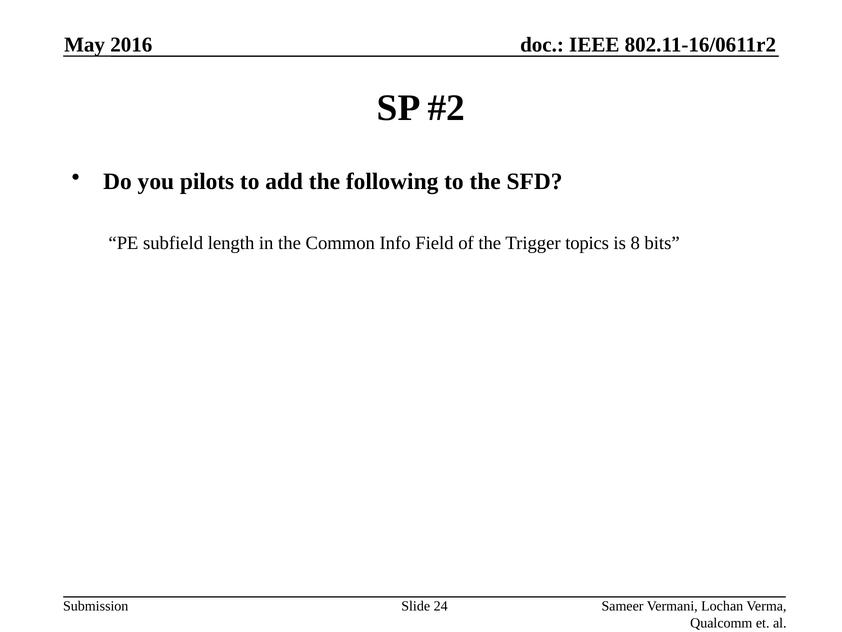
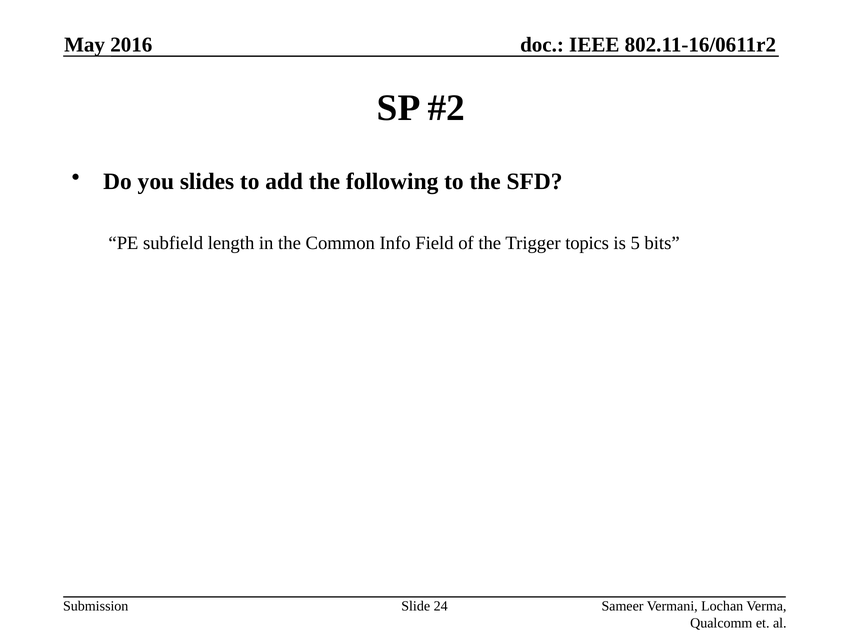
pilots: pilots -> slides
8: 8 -> 5
